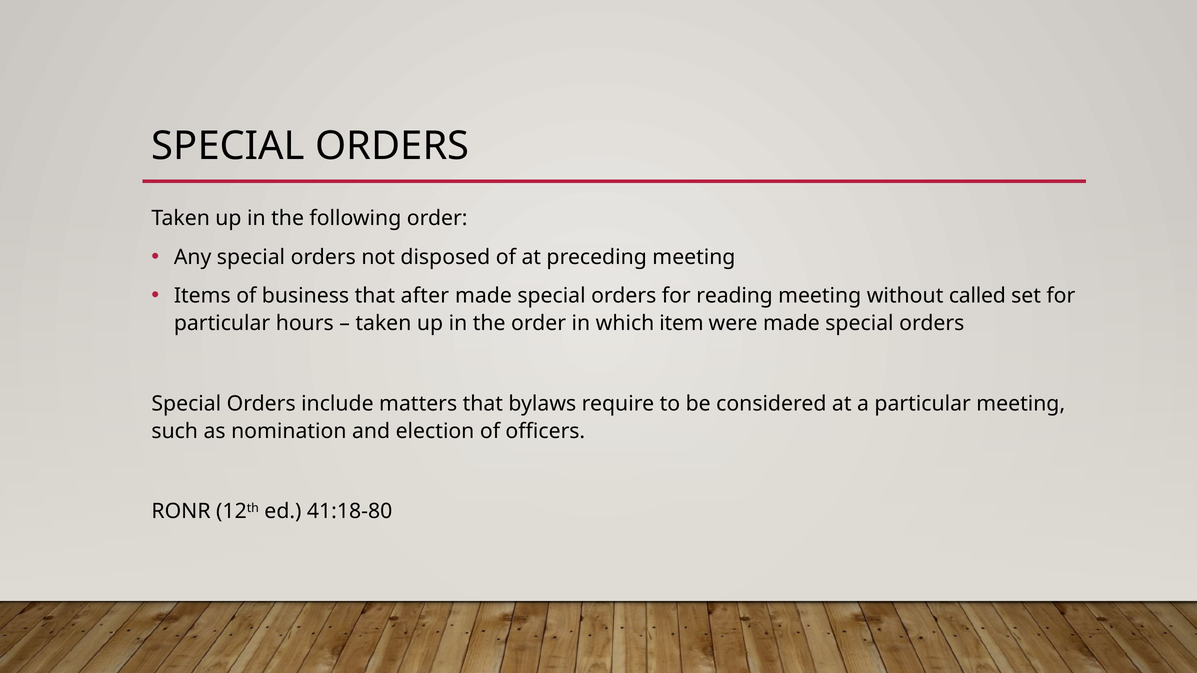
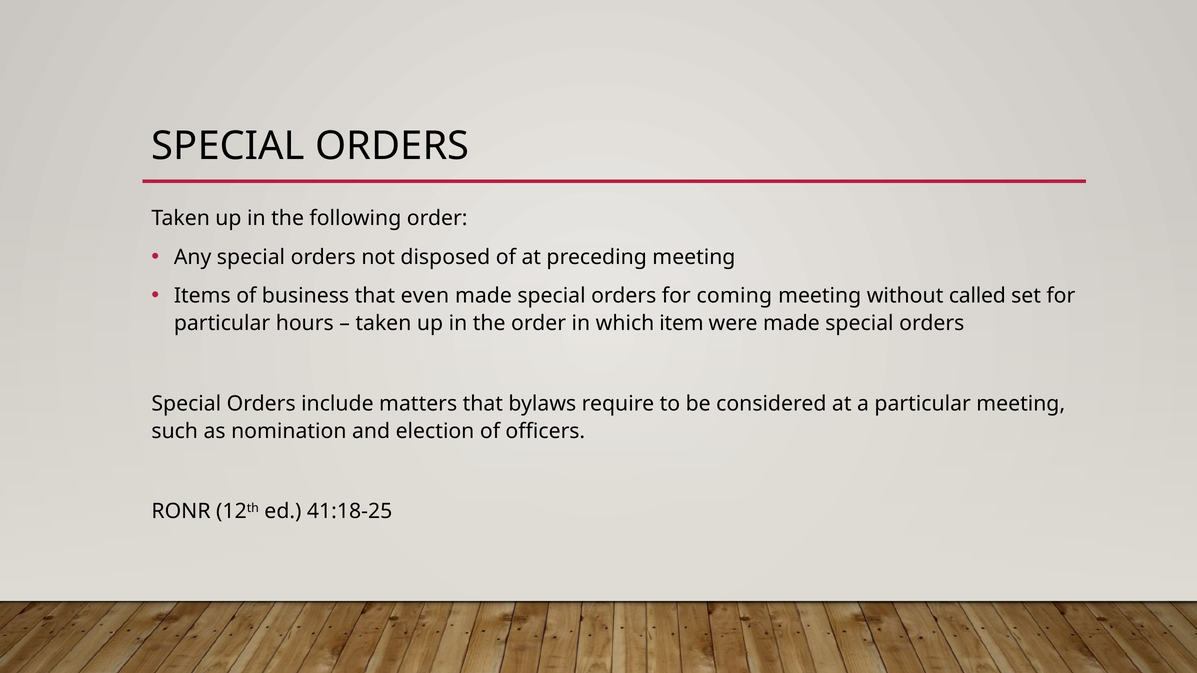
after: after -> even
reading: reading -> coming
41:18-80: 41:18-80 -> 41:18-25
